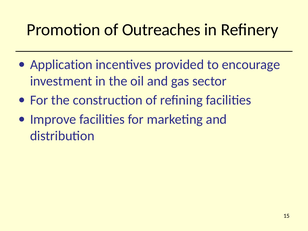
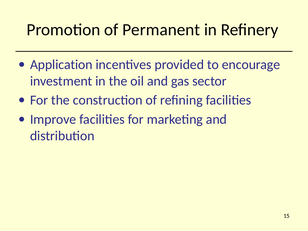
Outreaches: Outreaches -> Permanent
